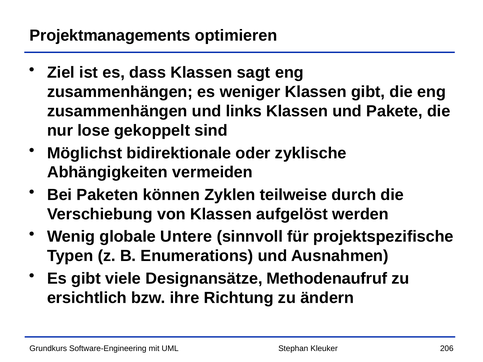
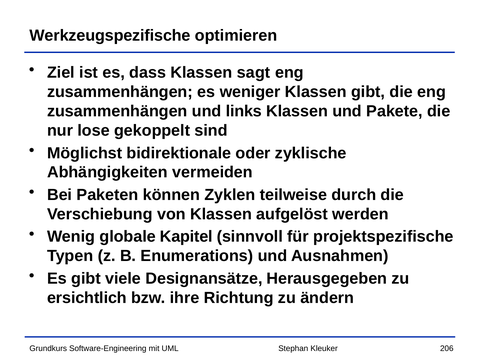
Projektmanagements: Projektmanagements -> Werkzeugspezifische
Untere: Untere -> Kapitel
Methodenaufruf: Methodenaufruf -> Herausgegeben
